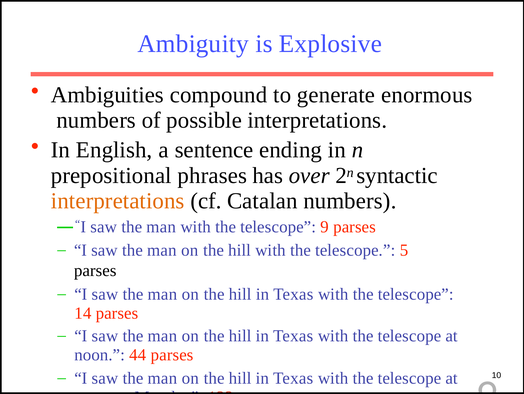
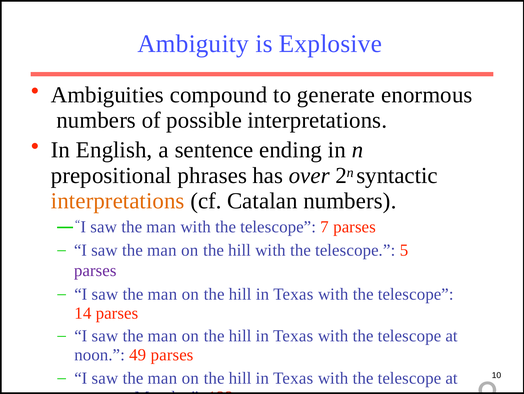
telescope 9: 9 -> 7
parses at (95, 270) colour: black -> purple
44: 44 -> 49
